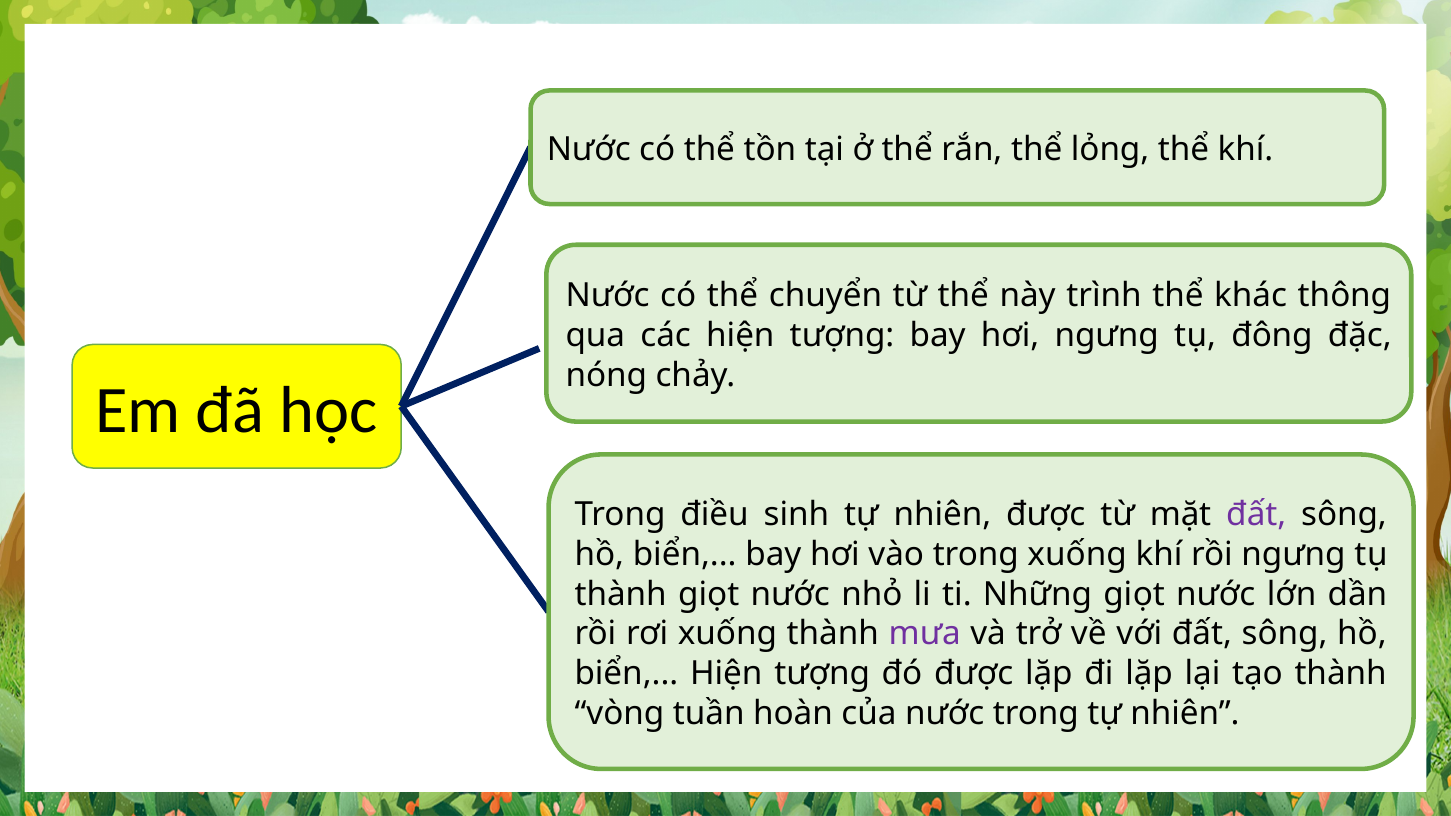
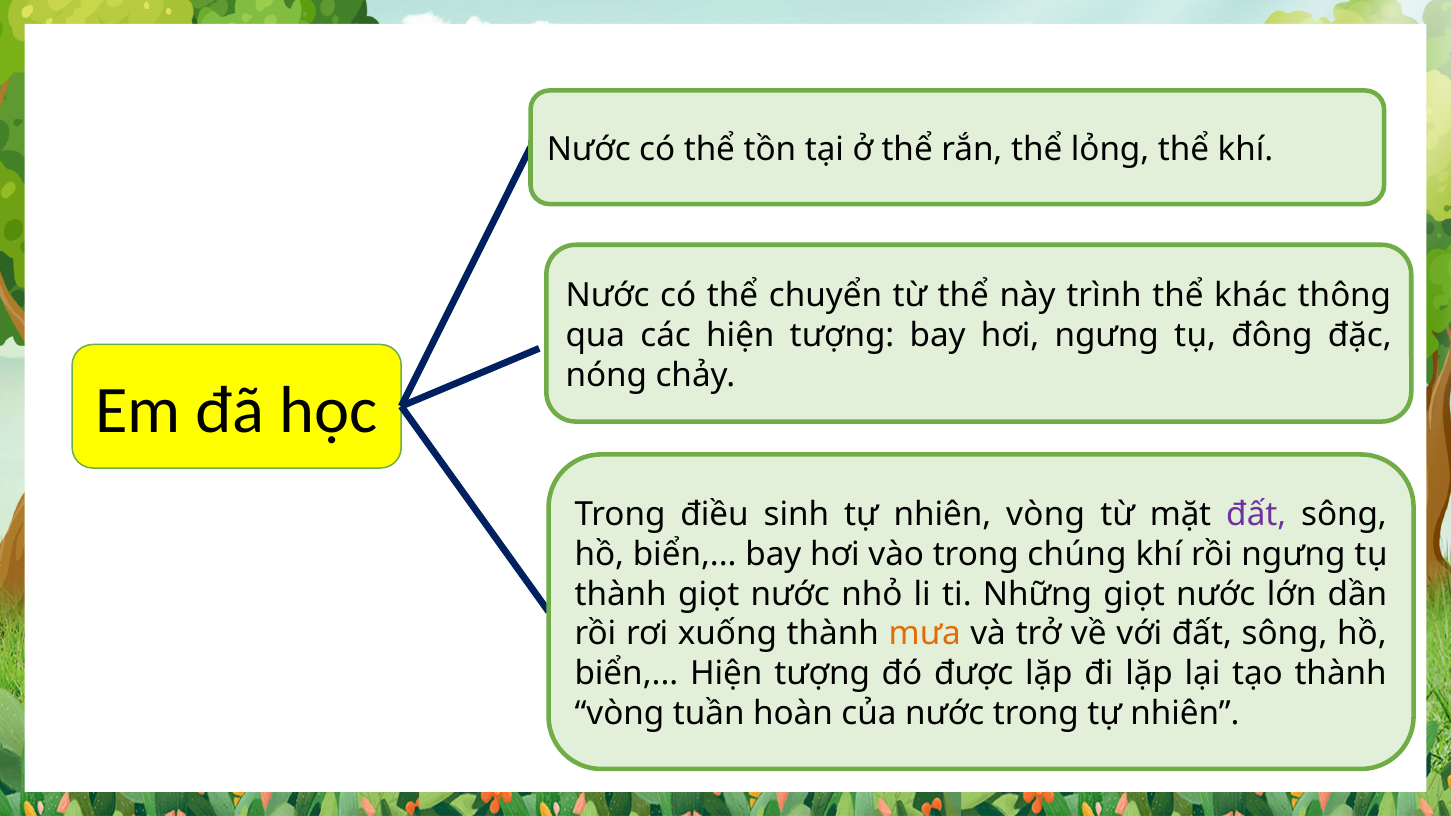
nhiên được: được -> vòng
trong xuống: xuống -> chúng
mưa colour: purple -> orange
